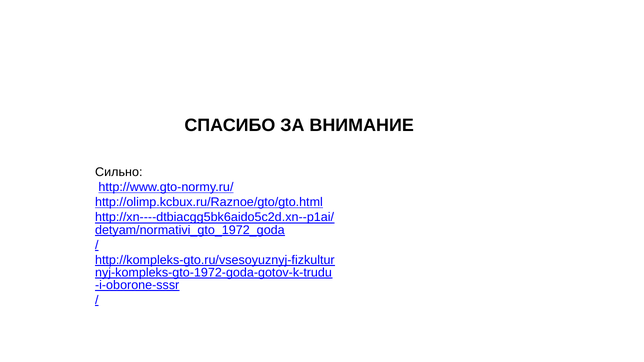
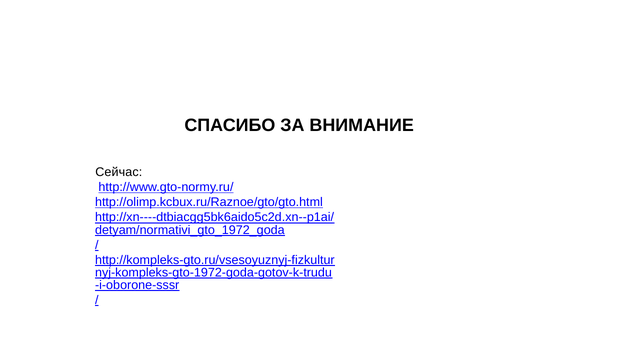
Сильно: Сильно -> Сейчас
